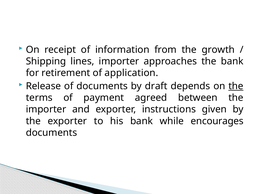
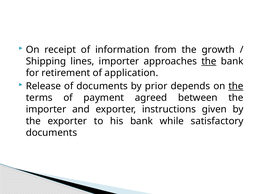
the at (209, 61) underline: none -> present
draft: draft -> prior
encourages: encourages -> satisfactory
